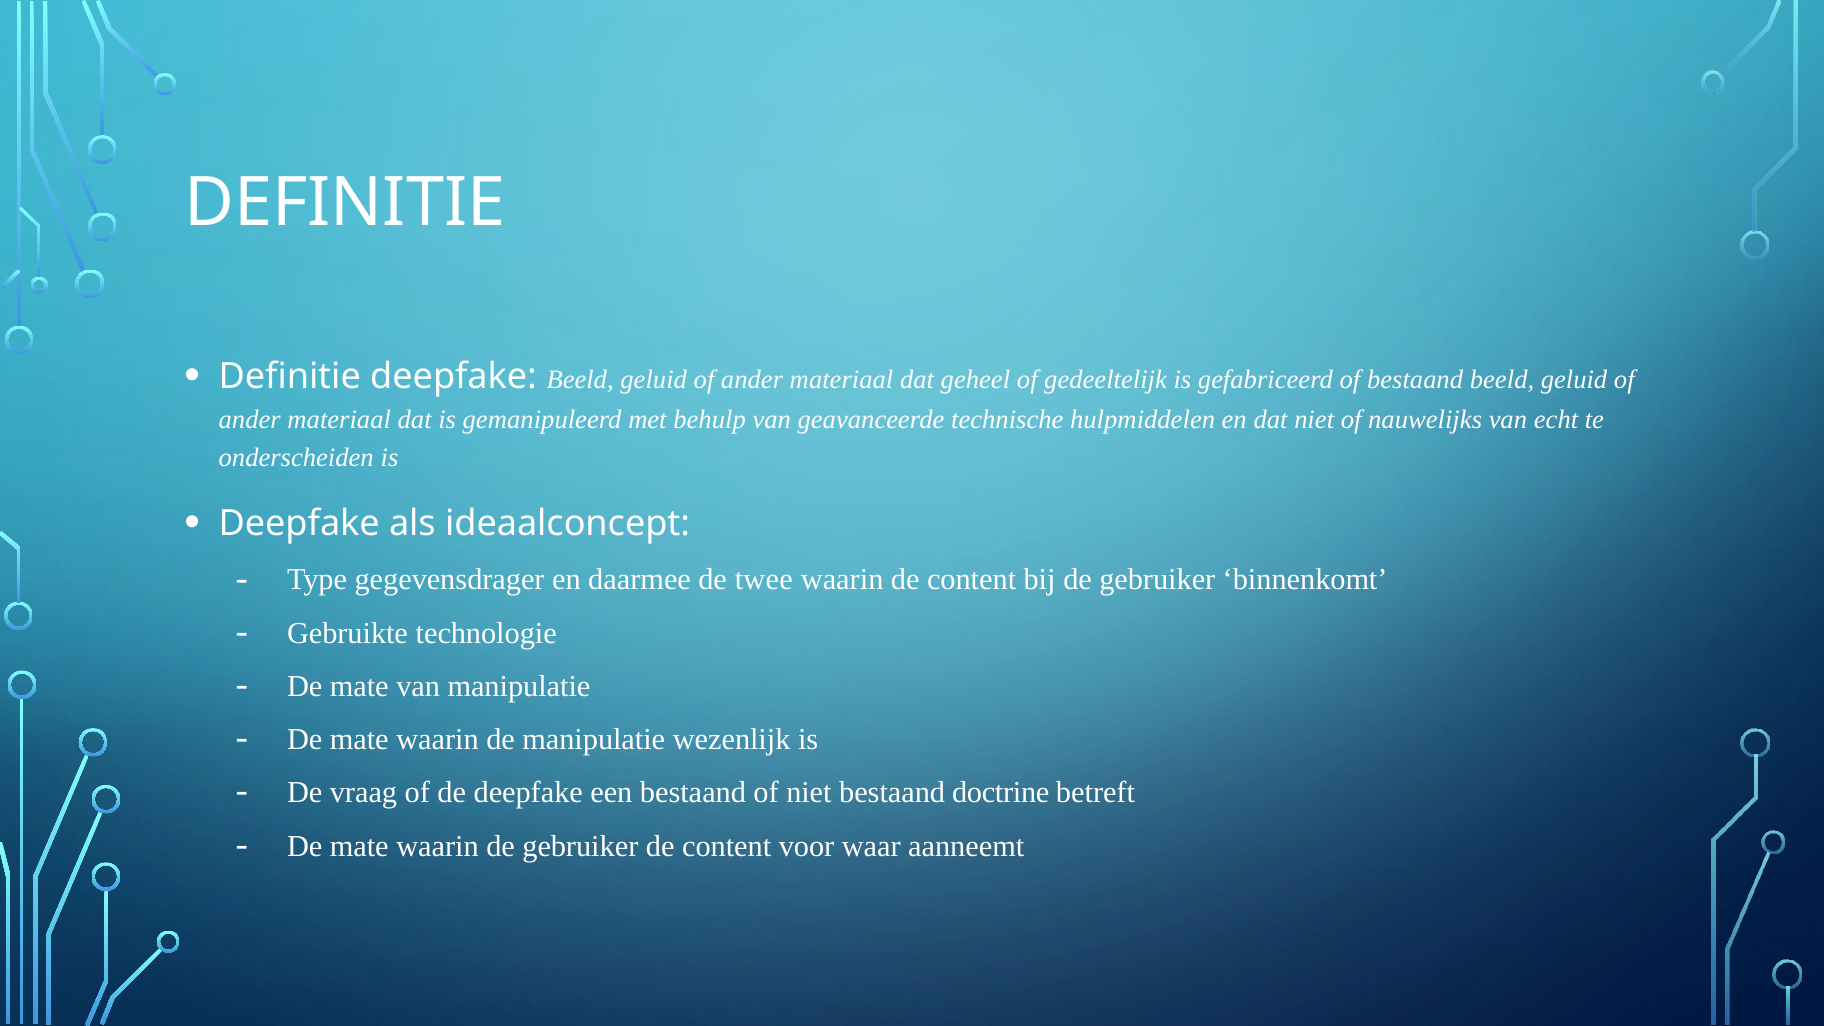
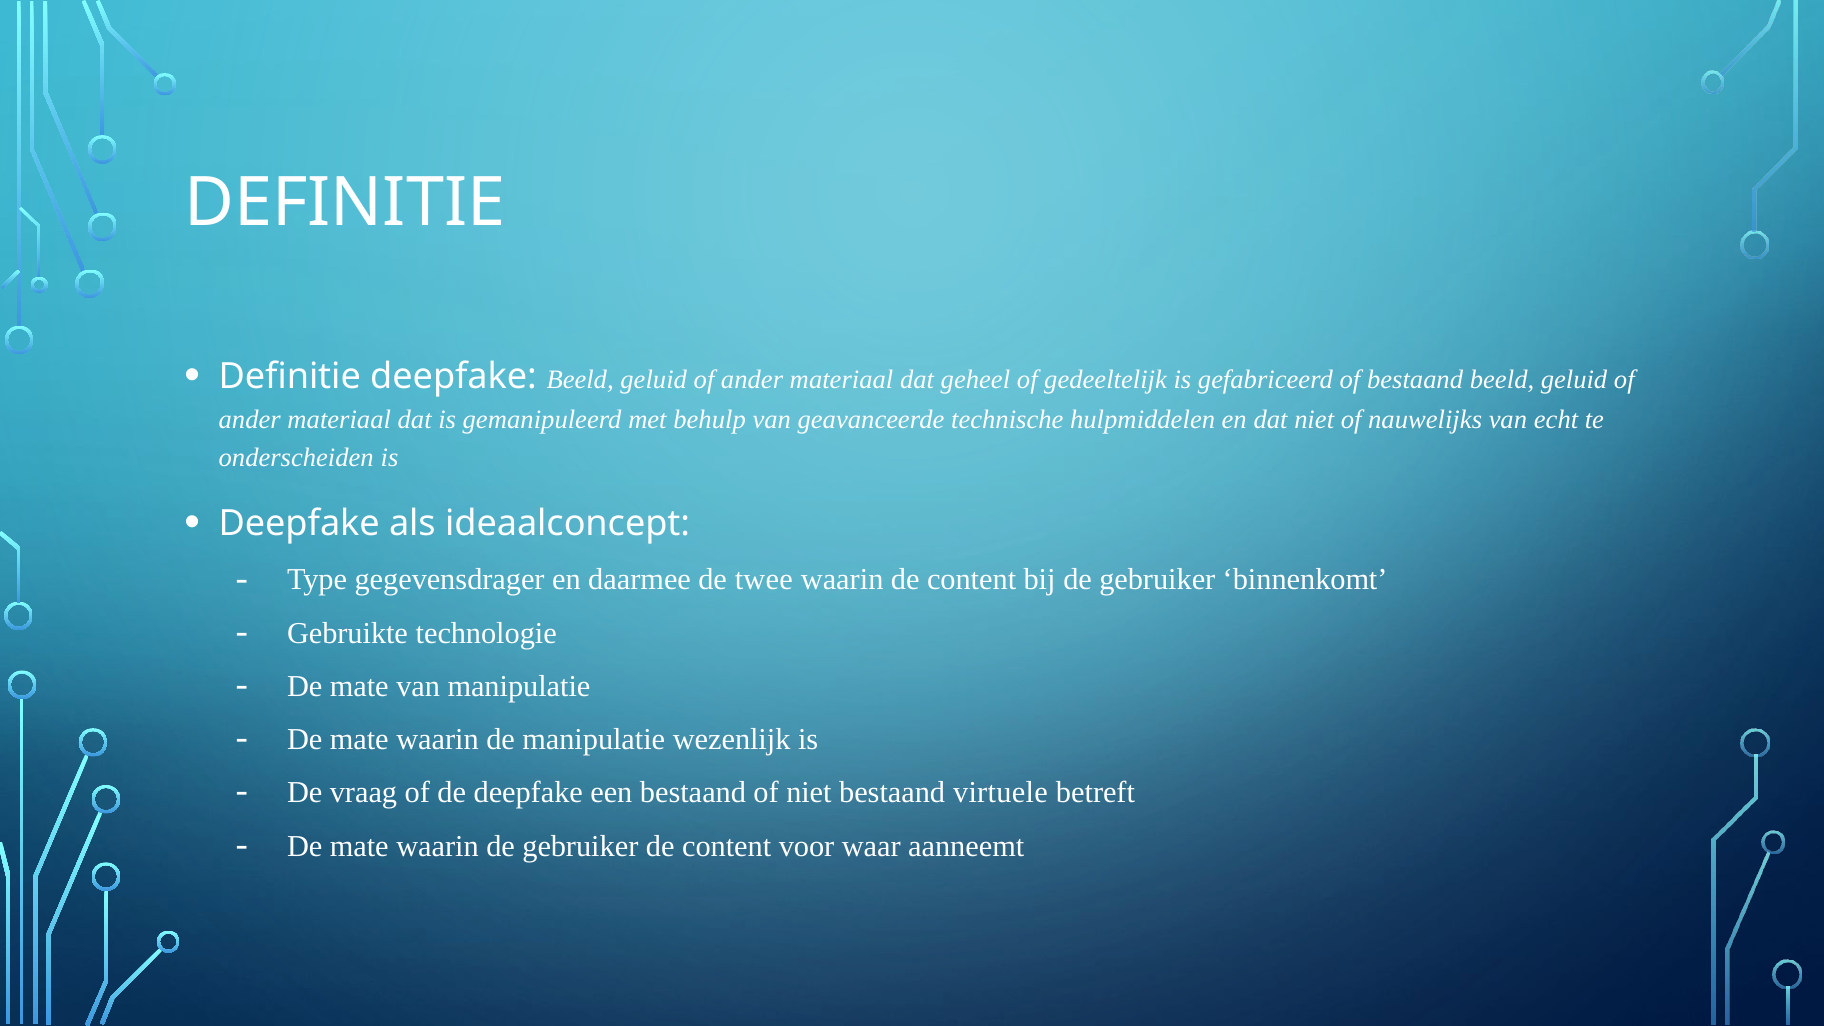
doctrine: doctrine -> virtuele
